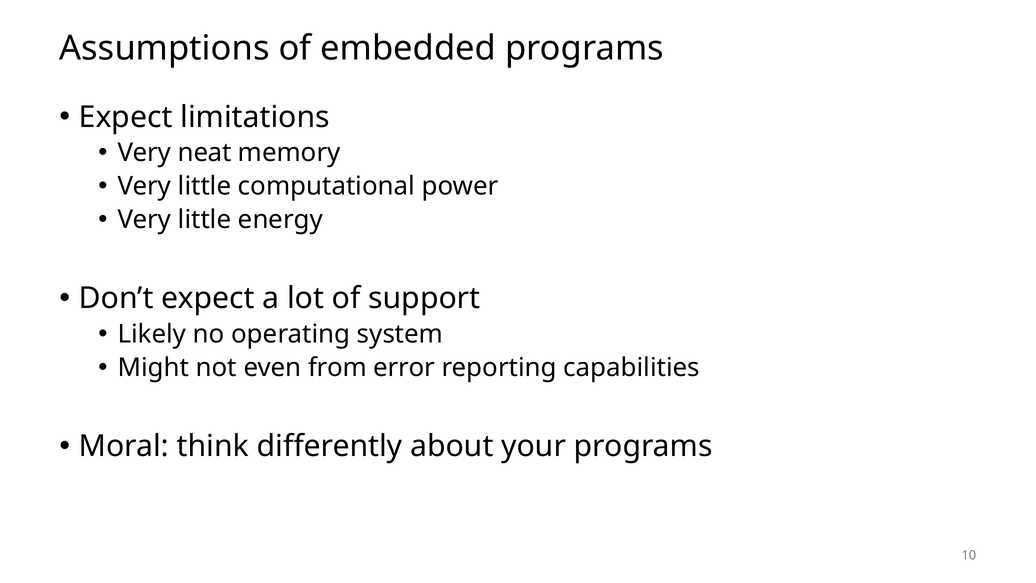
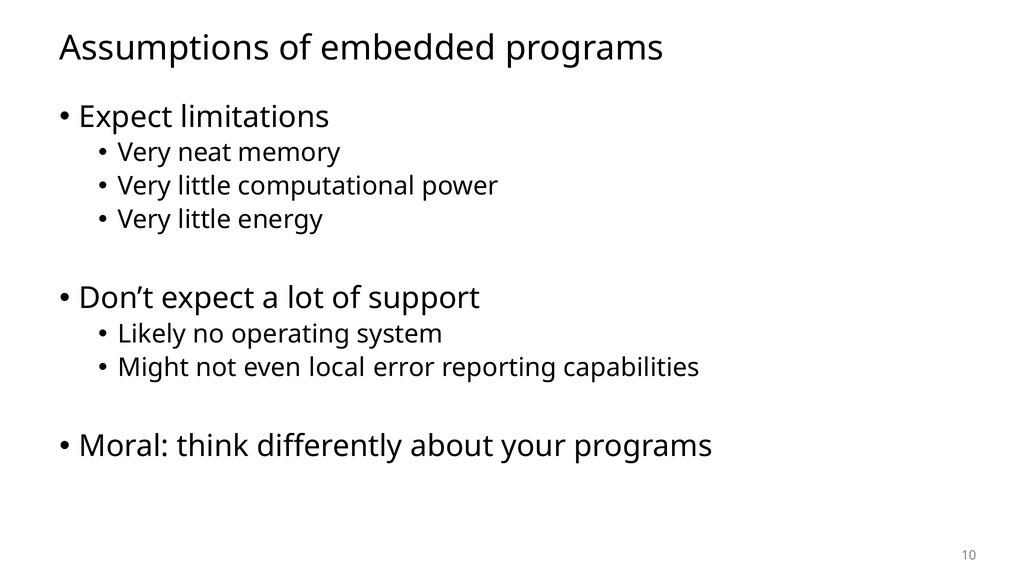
from: from -> local
